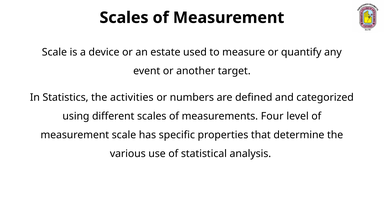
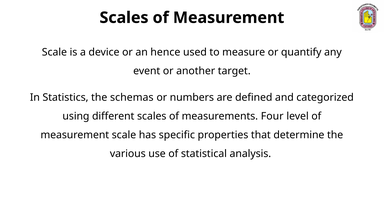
estate: estate -> hence
activities: activities -> schemas
